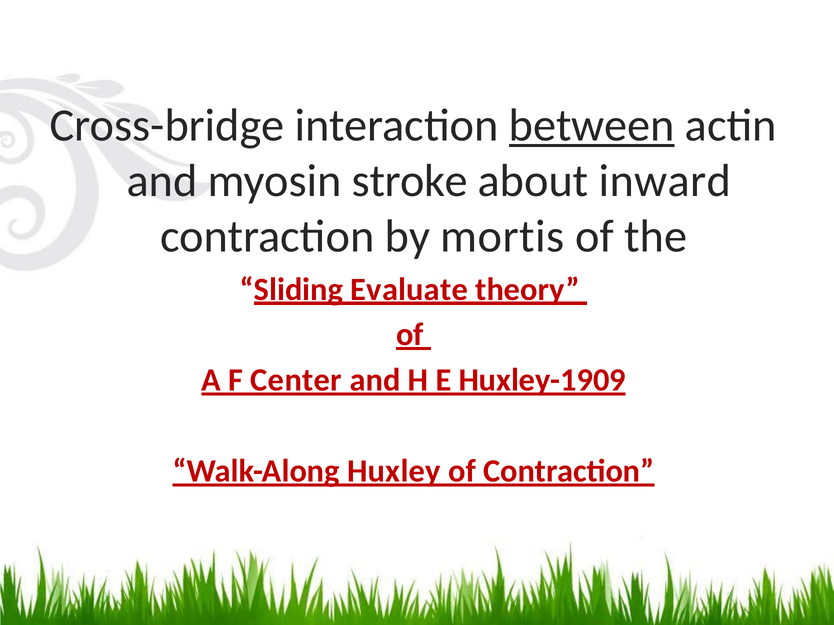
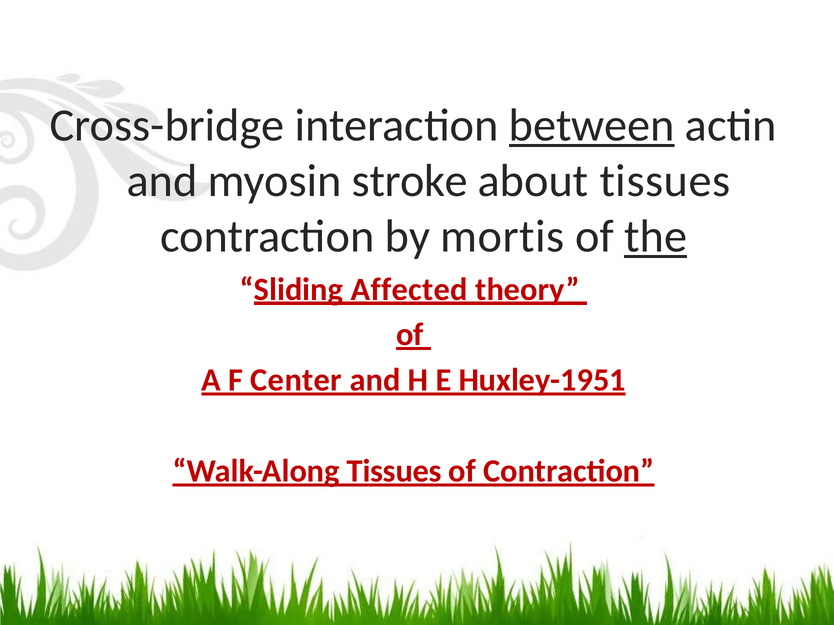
about inward: inward -> tissues
the underline: none -> present
Evaluate: Evaluate -> Affected
Huxley-1909: Huxley-1909 -> Huxley-1951
Walk-Along Huxley: Huxley -> Tissues
